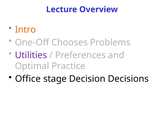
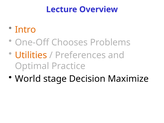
Utilities colour: purple -> orange
Office: Office -> World
Decisions: Decisions -> Maximize
